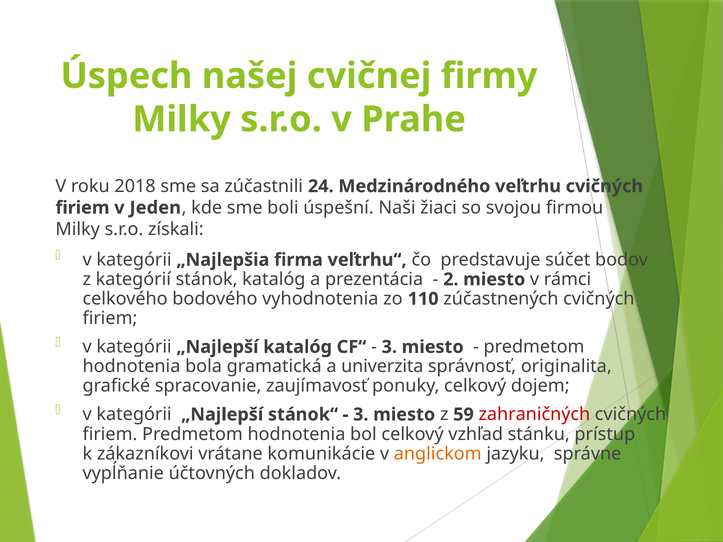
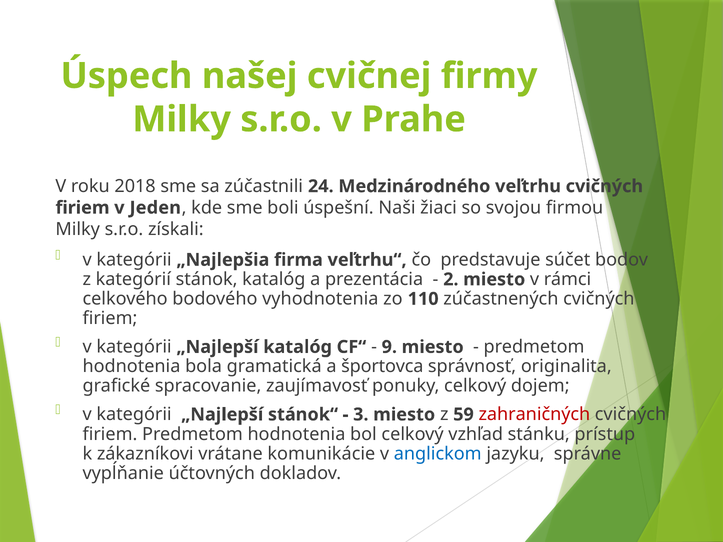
3 at (389, 347): 3 -> 9
univerzita: univerzita -> športovca
anglickom colour: orange -> blue
